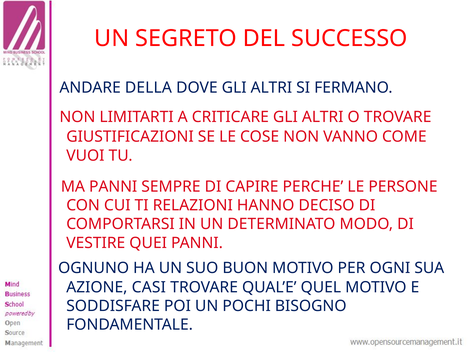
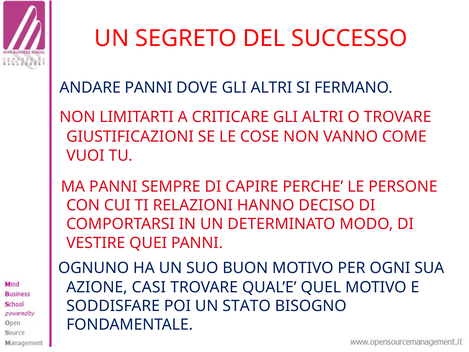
ANDARE DELLA: DELLA -> PANNI
POCHI: POCHI -> STATO
